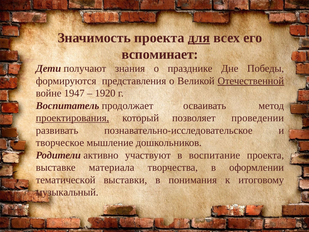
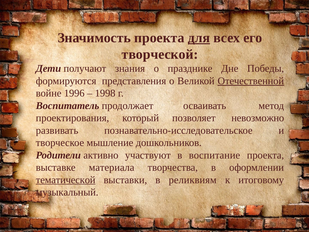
вспоминает: вспоминает -> творческой
1947: 1947 -> 1996
1920: 1920 -> 1998
проектирования underline: present -> none
проведении: проведении -> невозможно
тематической underline: none -> present
понимания: понимания -> реликвиям
